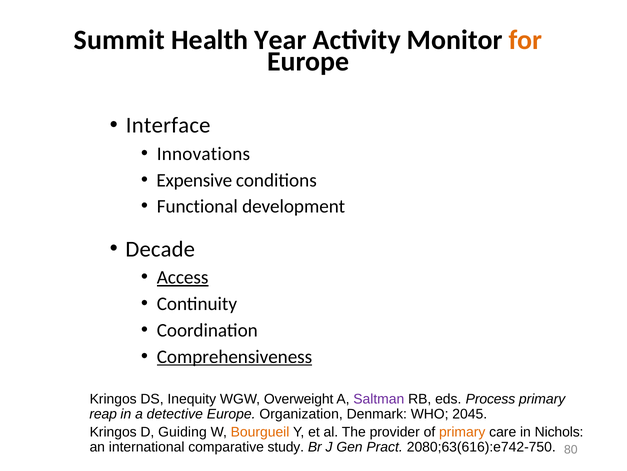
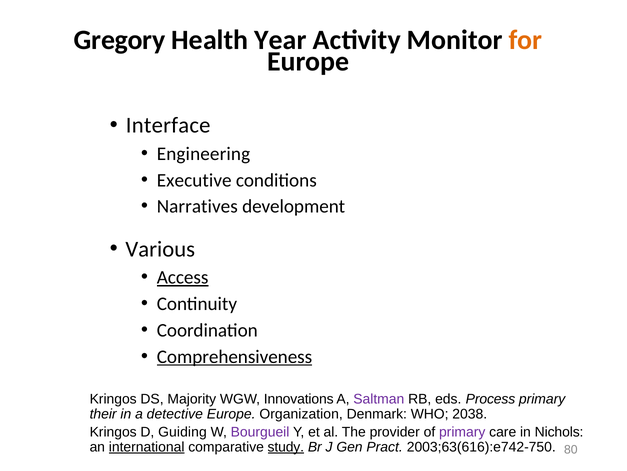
Summit: Summit -> Gregory
Innovations: Innovations -> Engineering
Expensive: Expensive -> Executive
Functional: Functional -> Narratives
Decade: Decade -> Various
Inequity: Inequity -> Majority
Overweight: Overweight -> Innovations
reap: reap -> their
2045: 2045 -> 2038
Bourgueil colour: orange -> purple
primary at (462, 431) colour: orange -> purple
international underline: none -> present
study underline: none -> present
2080;63(616):e742-750: 2080;63(616):e742-750 -> 2003;63(616):e742-750
